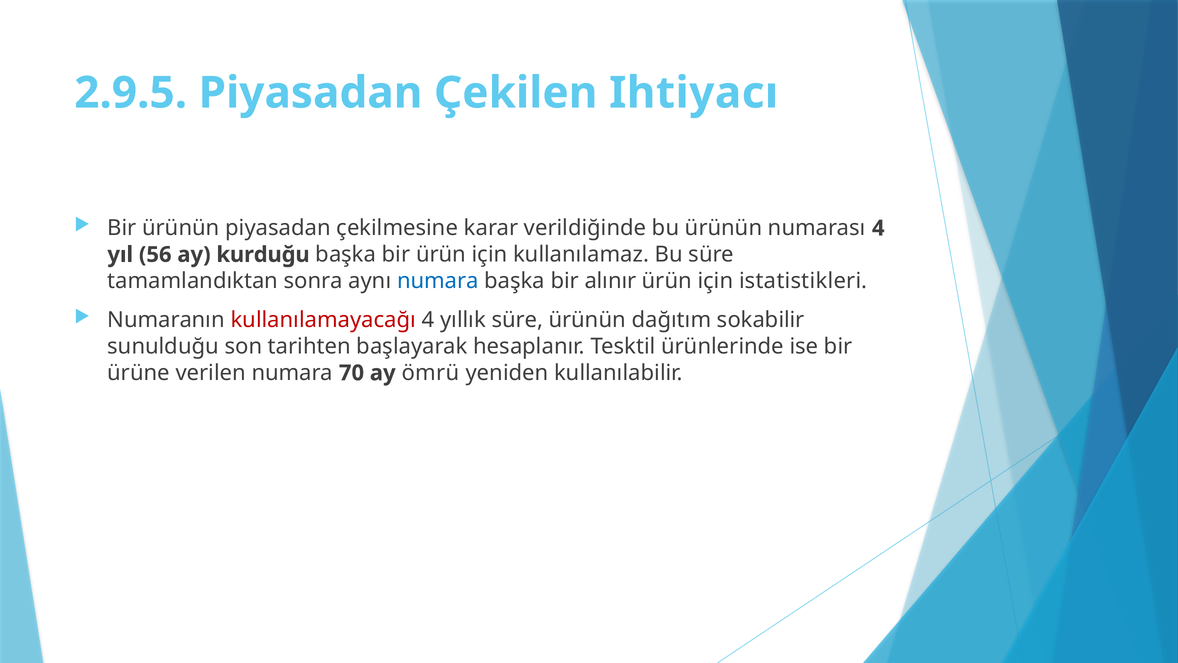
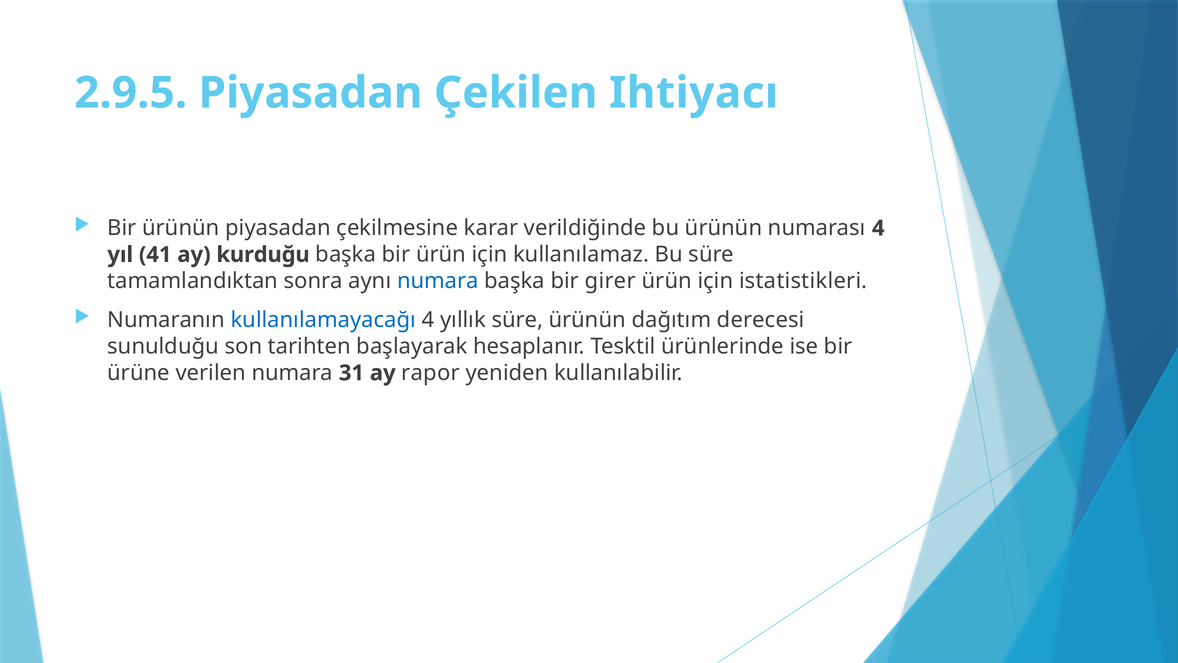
56: 56 -> 41
alınır: alınır -> girer
kullanılamayacağı colour: red -> blue
sokabilir: sokabilir -> derecesi
70: 70 -> 31
ömrü: ömrü -> rapor
